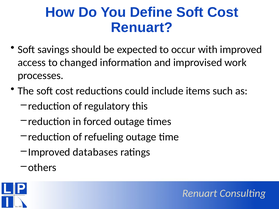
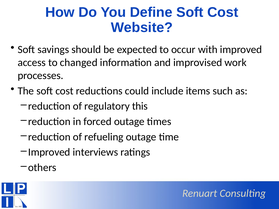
Renuart at (142, 27): Renuart -> Website
databases: databases -> interviews
